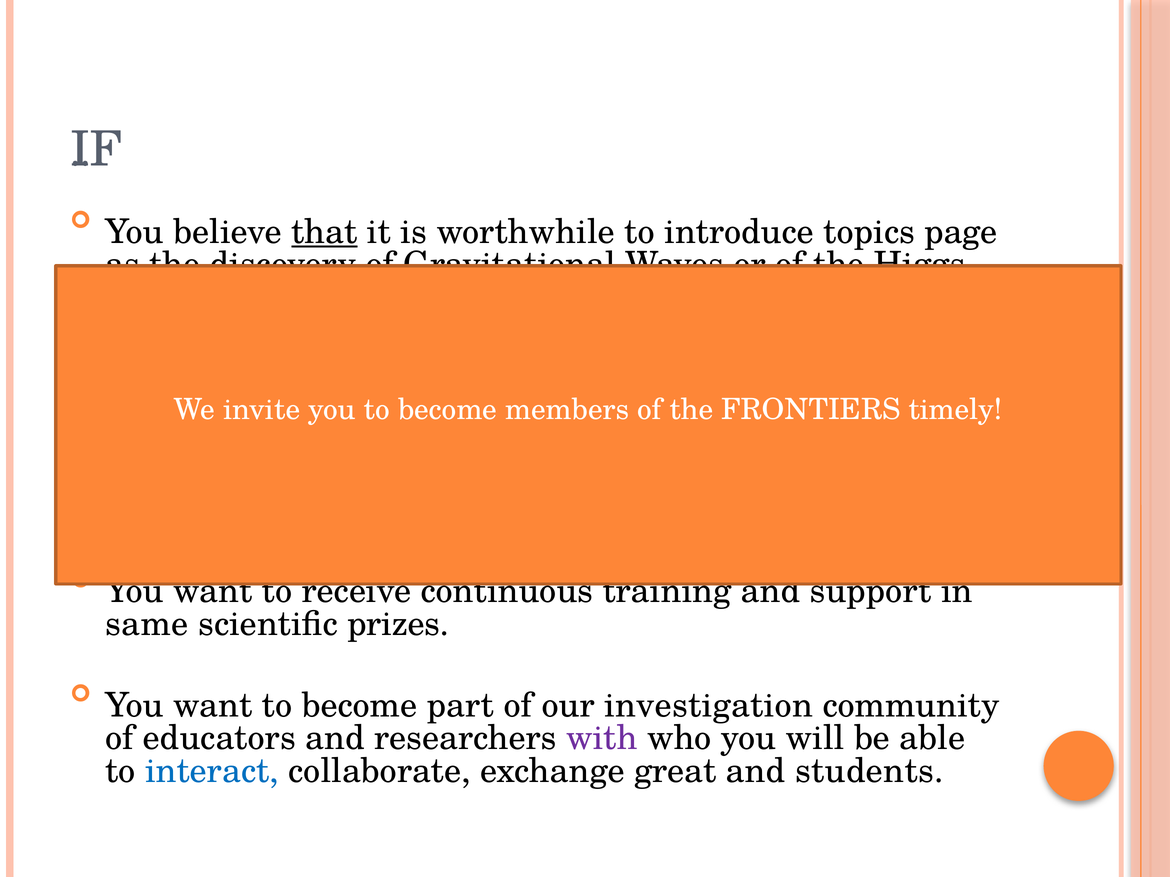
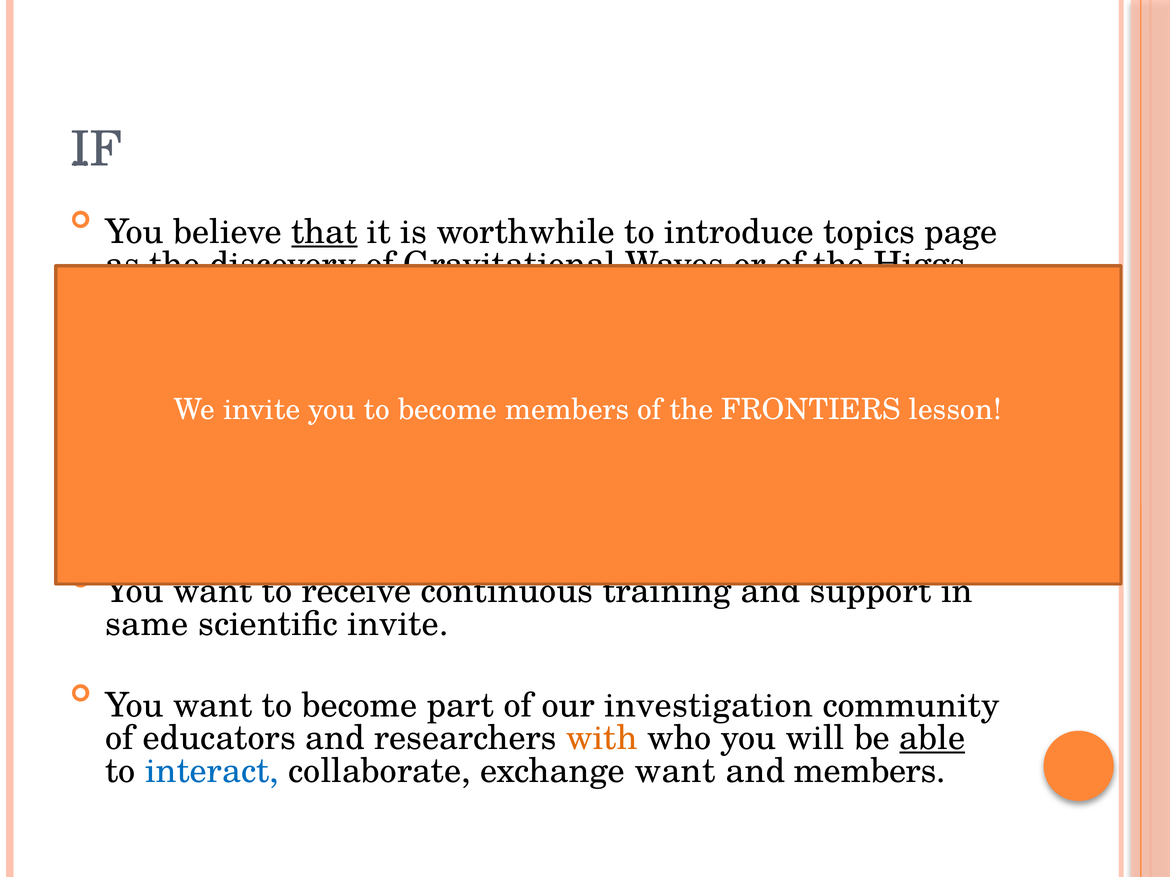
timely: timely -> lesson
scientific prizes: prizes -> invite
with at (602, 738) colour: purple -> orange
able at (932, 738) underline: none -> present
exchange great: great -> want
and students: students -> members
